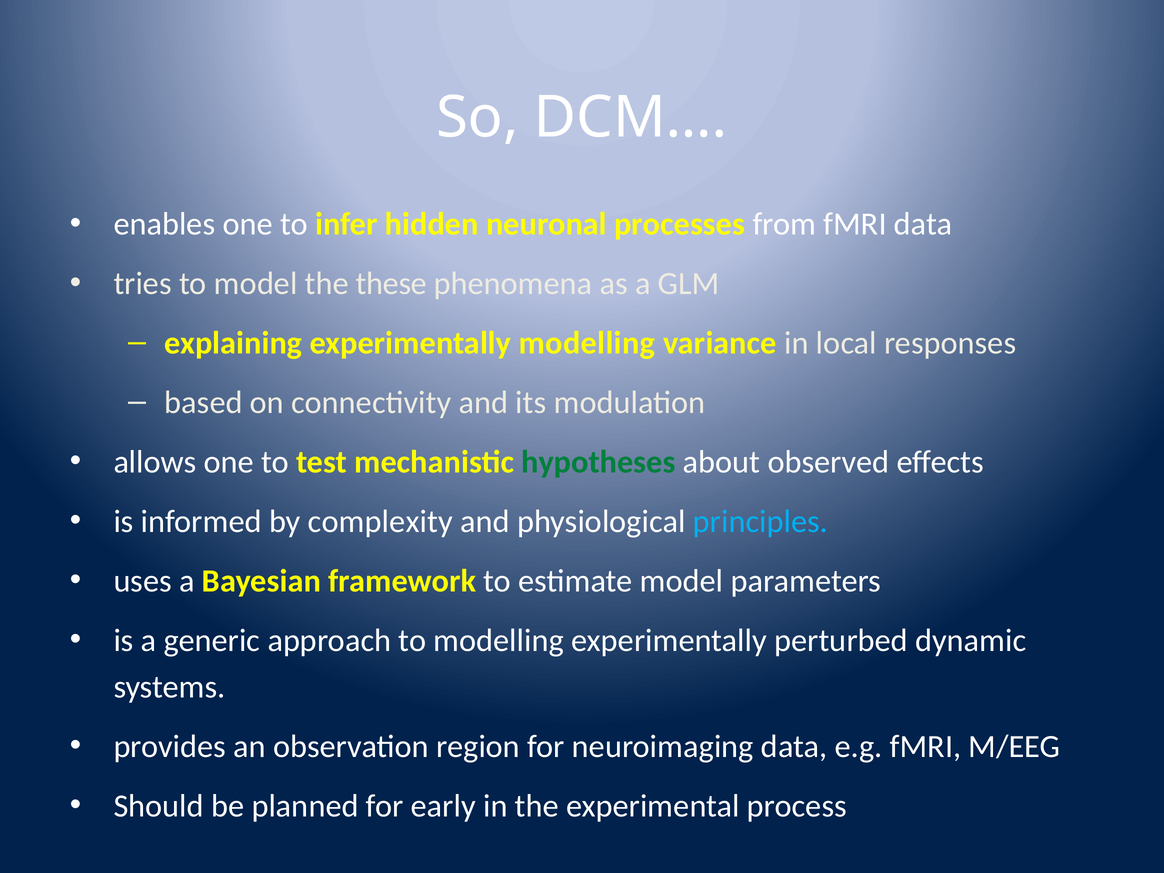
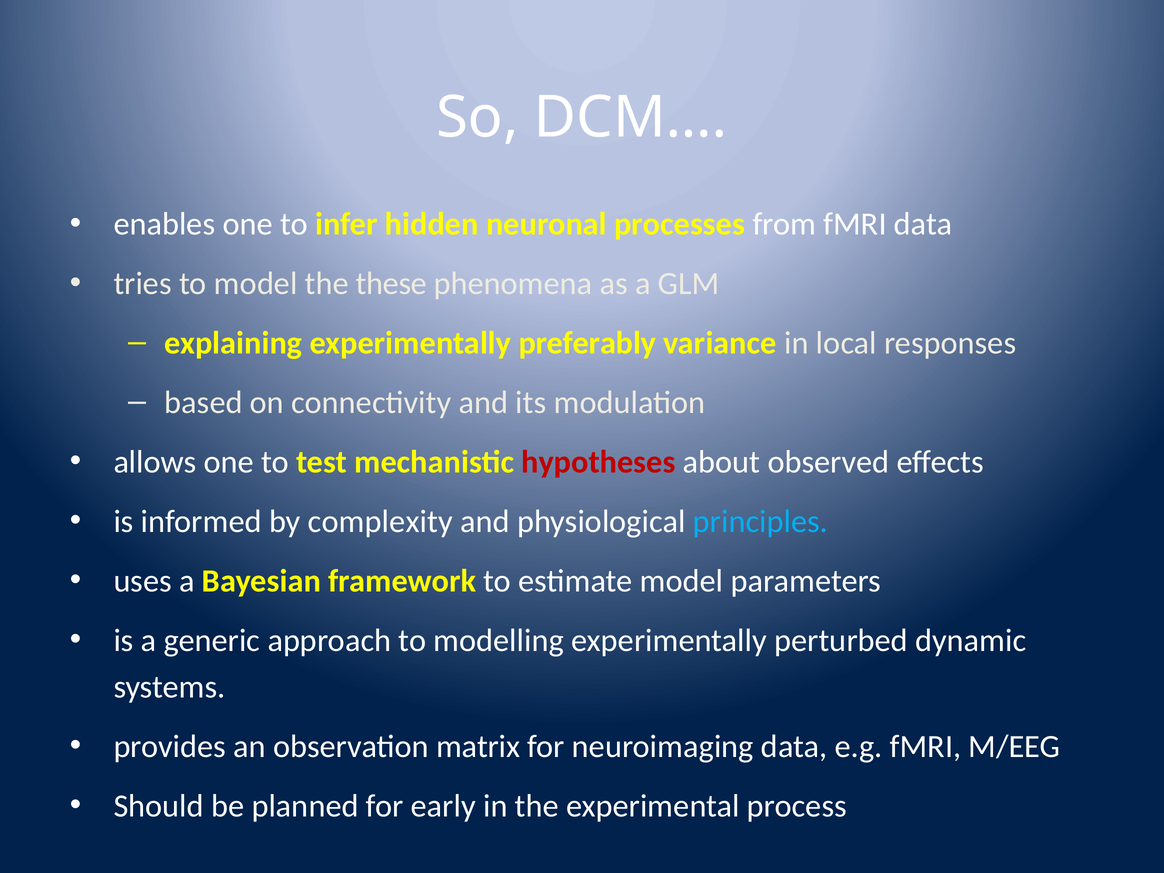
experimentally modelling: modelling -> preferably
hypotheses colour: green -> red
region: region -> matrix
